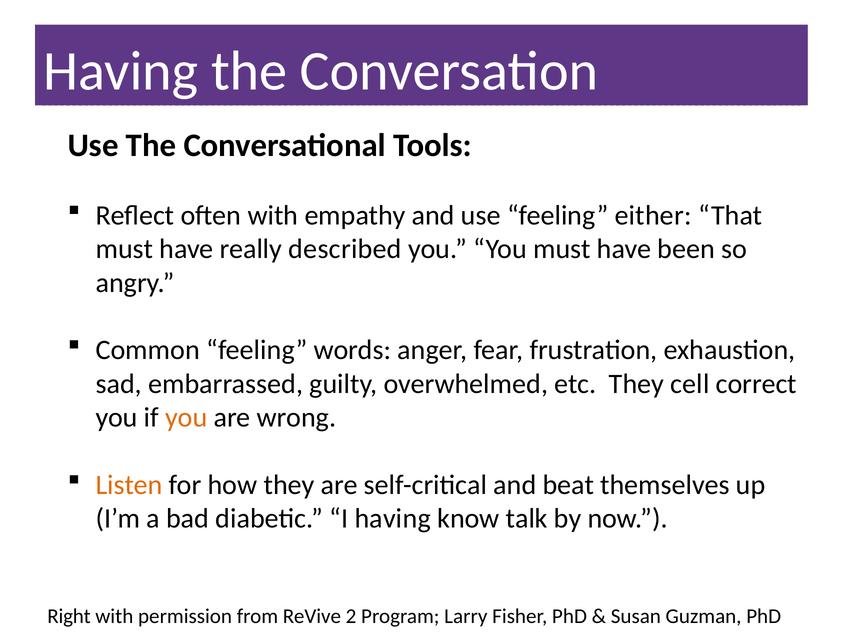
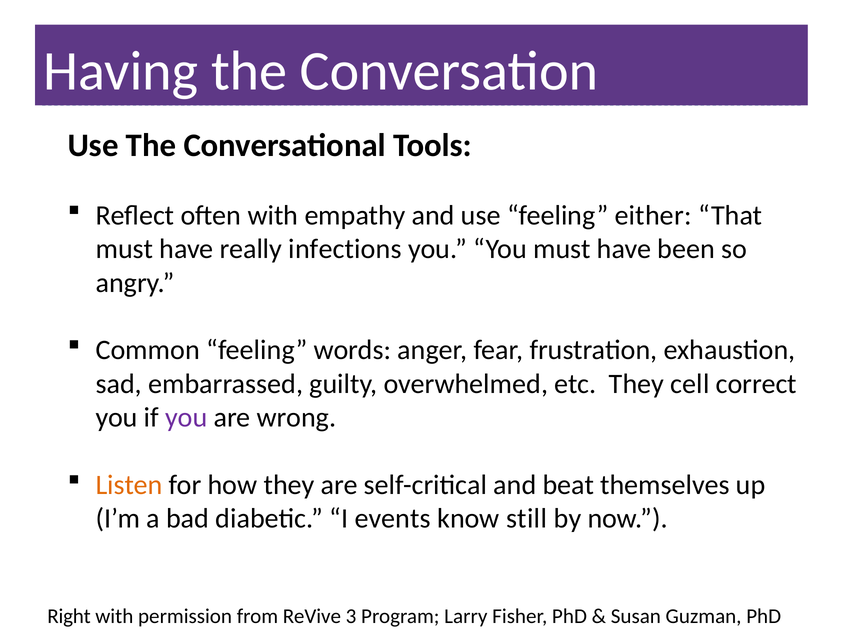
described: described -> infections
you at (186, 418) colour: orange -> purple
I having: having -> events
talk: talk -> still
2: 2 -> 3
